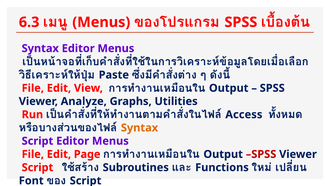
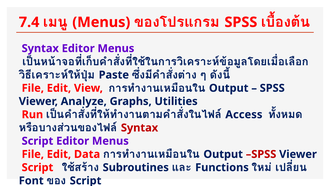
6.3: 6.3 -> 7.4
Syntax at (139, 128) colour: orange -> red
Page: Page -> Data
